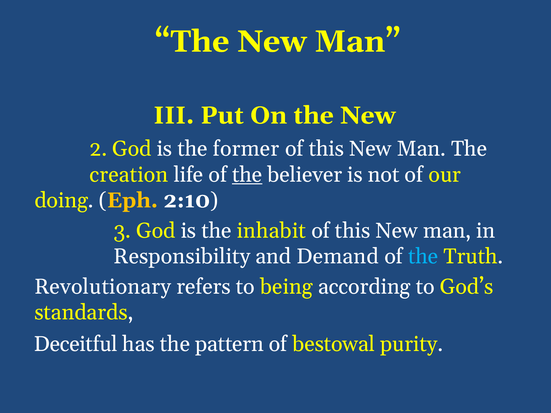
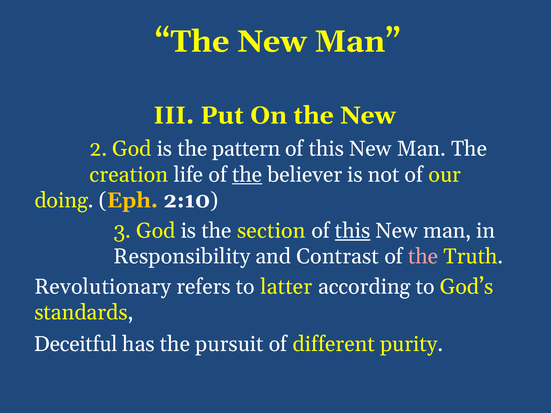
former: former -> pattern
inhabit: inhabit -> section
this at (353, 231) underline: none -> present
Demand: Demand -> Contrast
the at (423, 257) colour: light blue -> pink
being: being -> latter
pattern: pattern -> pursuit
bestowal: bestowal -> different
